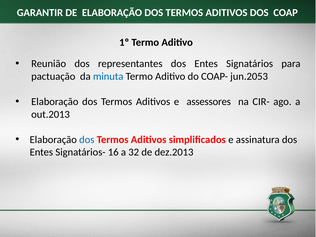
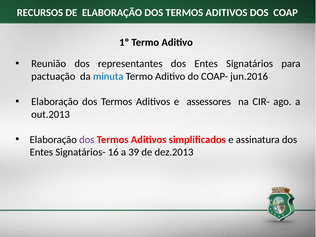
GARANTIR: GARANTIR -> RECURSOS
jun.2053: jun.2053 -> jun.2016
dos at (87, 140) colour: blue -> purple
32: 32 -> 39
